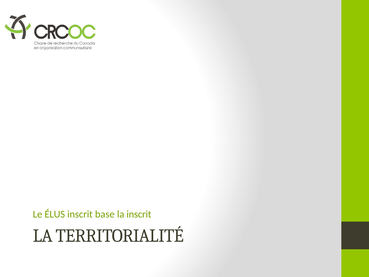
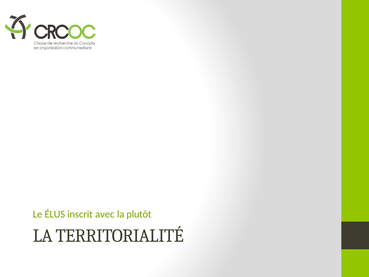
base: base -> avec
la inscrit: inscrit -> plutôt
